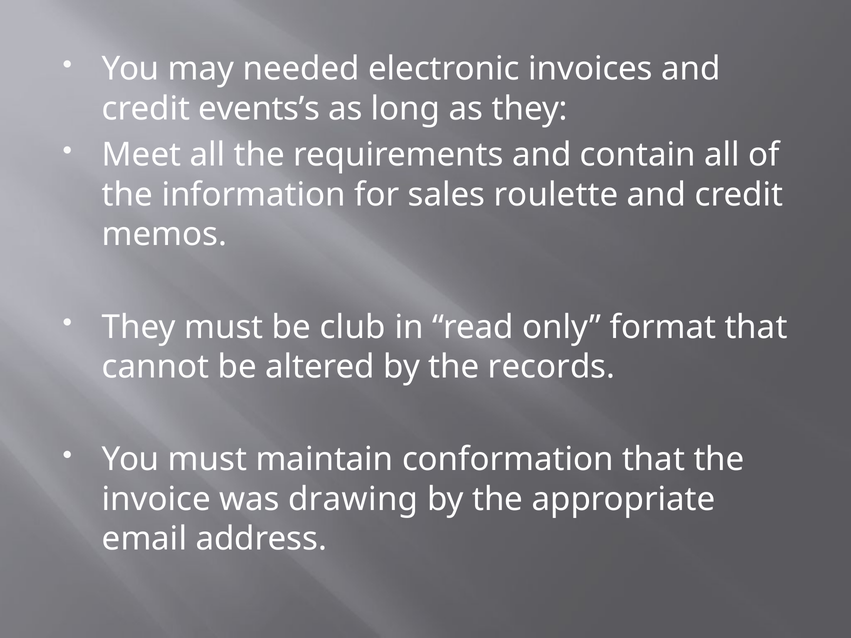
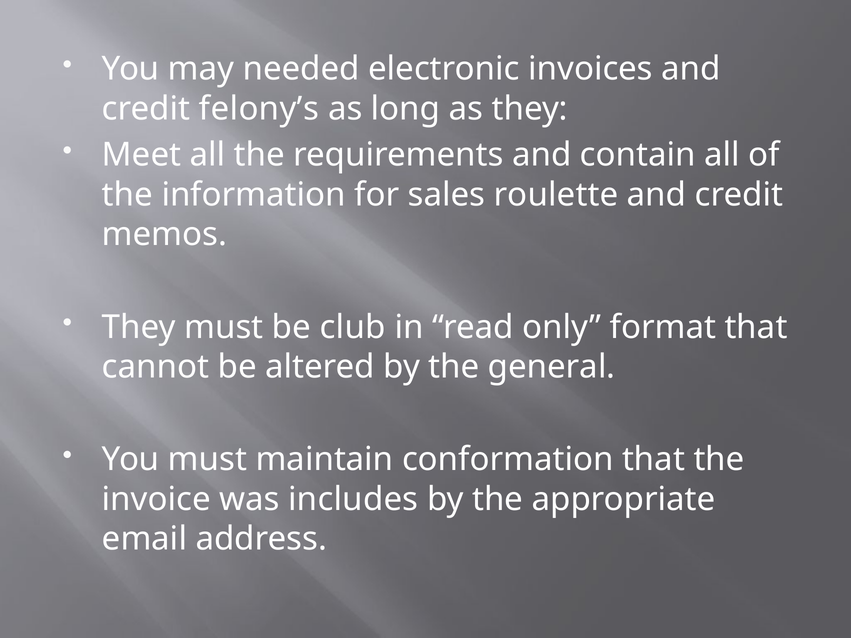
events’s: events’s -> felony’s
records: records -> general
drawing: drawing -> includes
